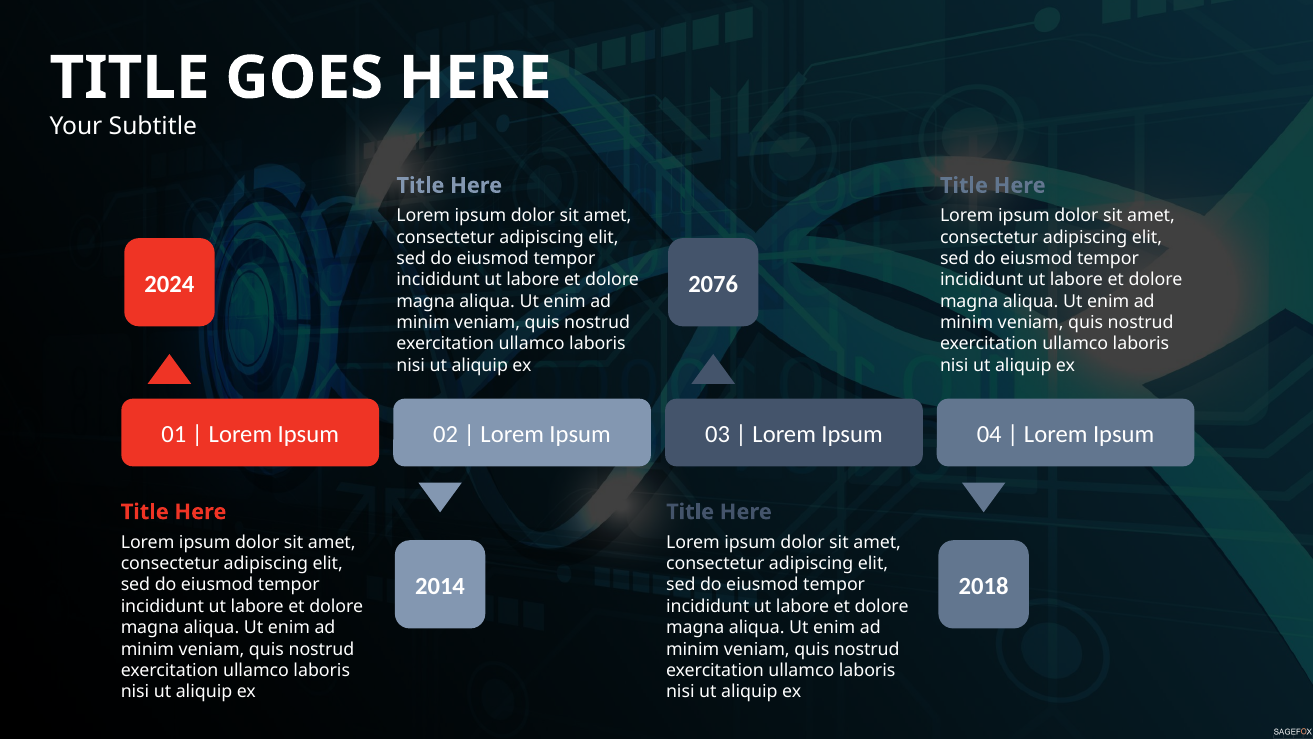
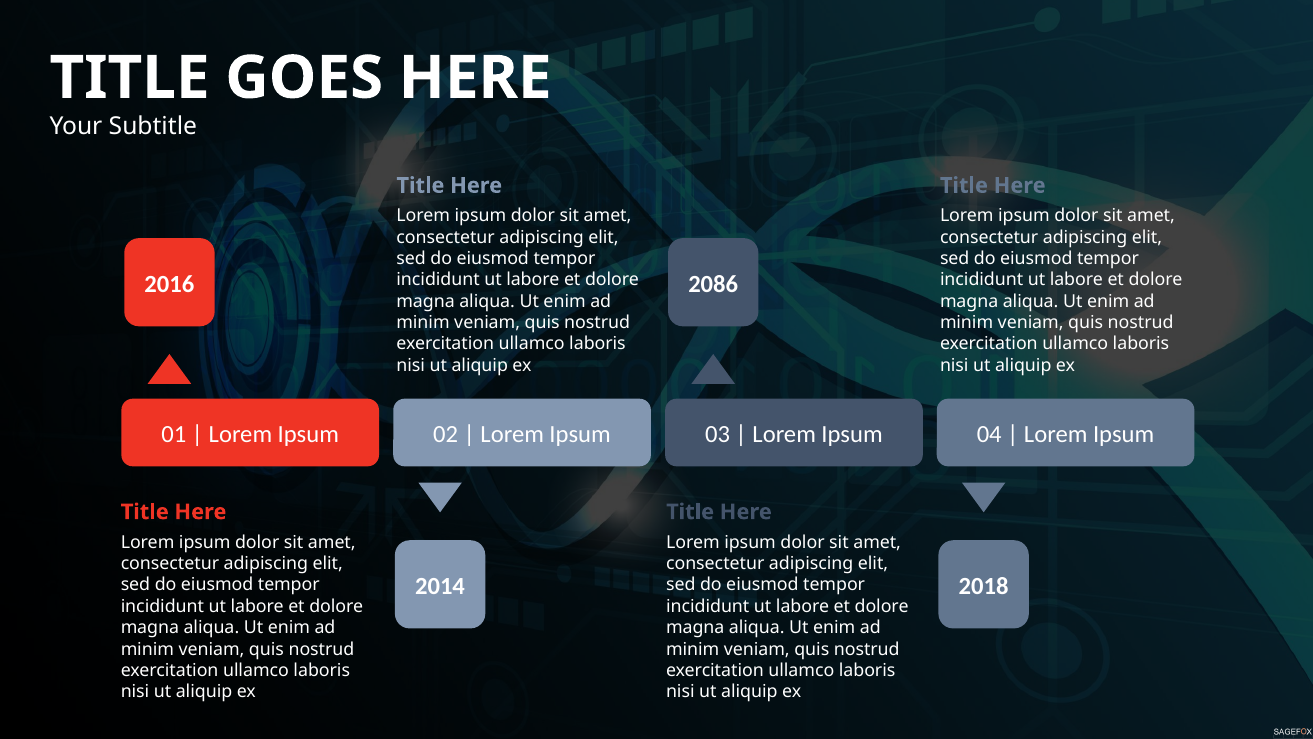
2024: 2024 -> 2016
2076: 2076 -> 2086
